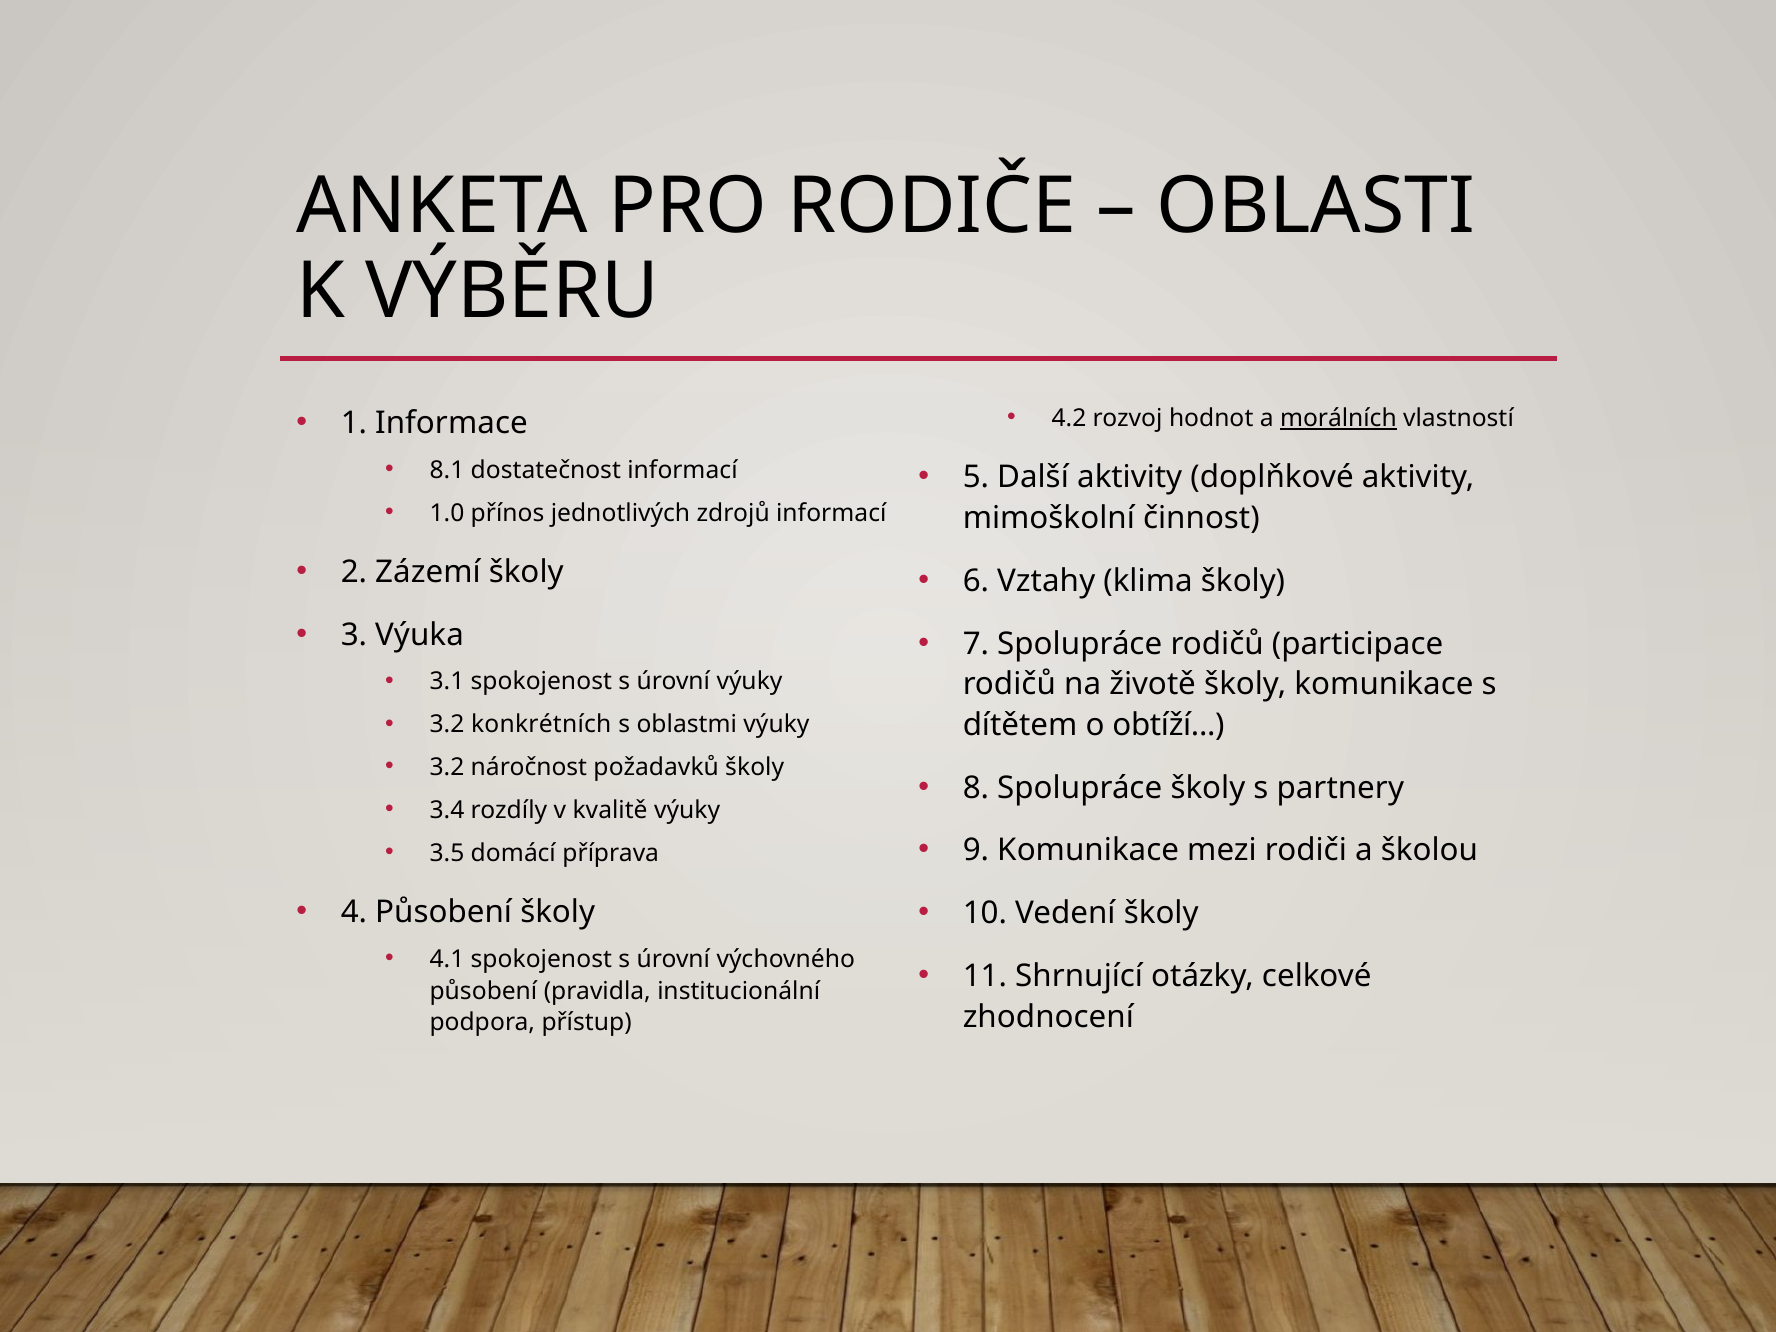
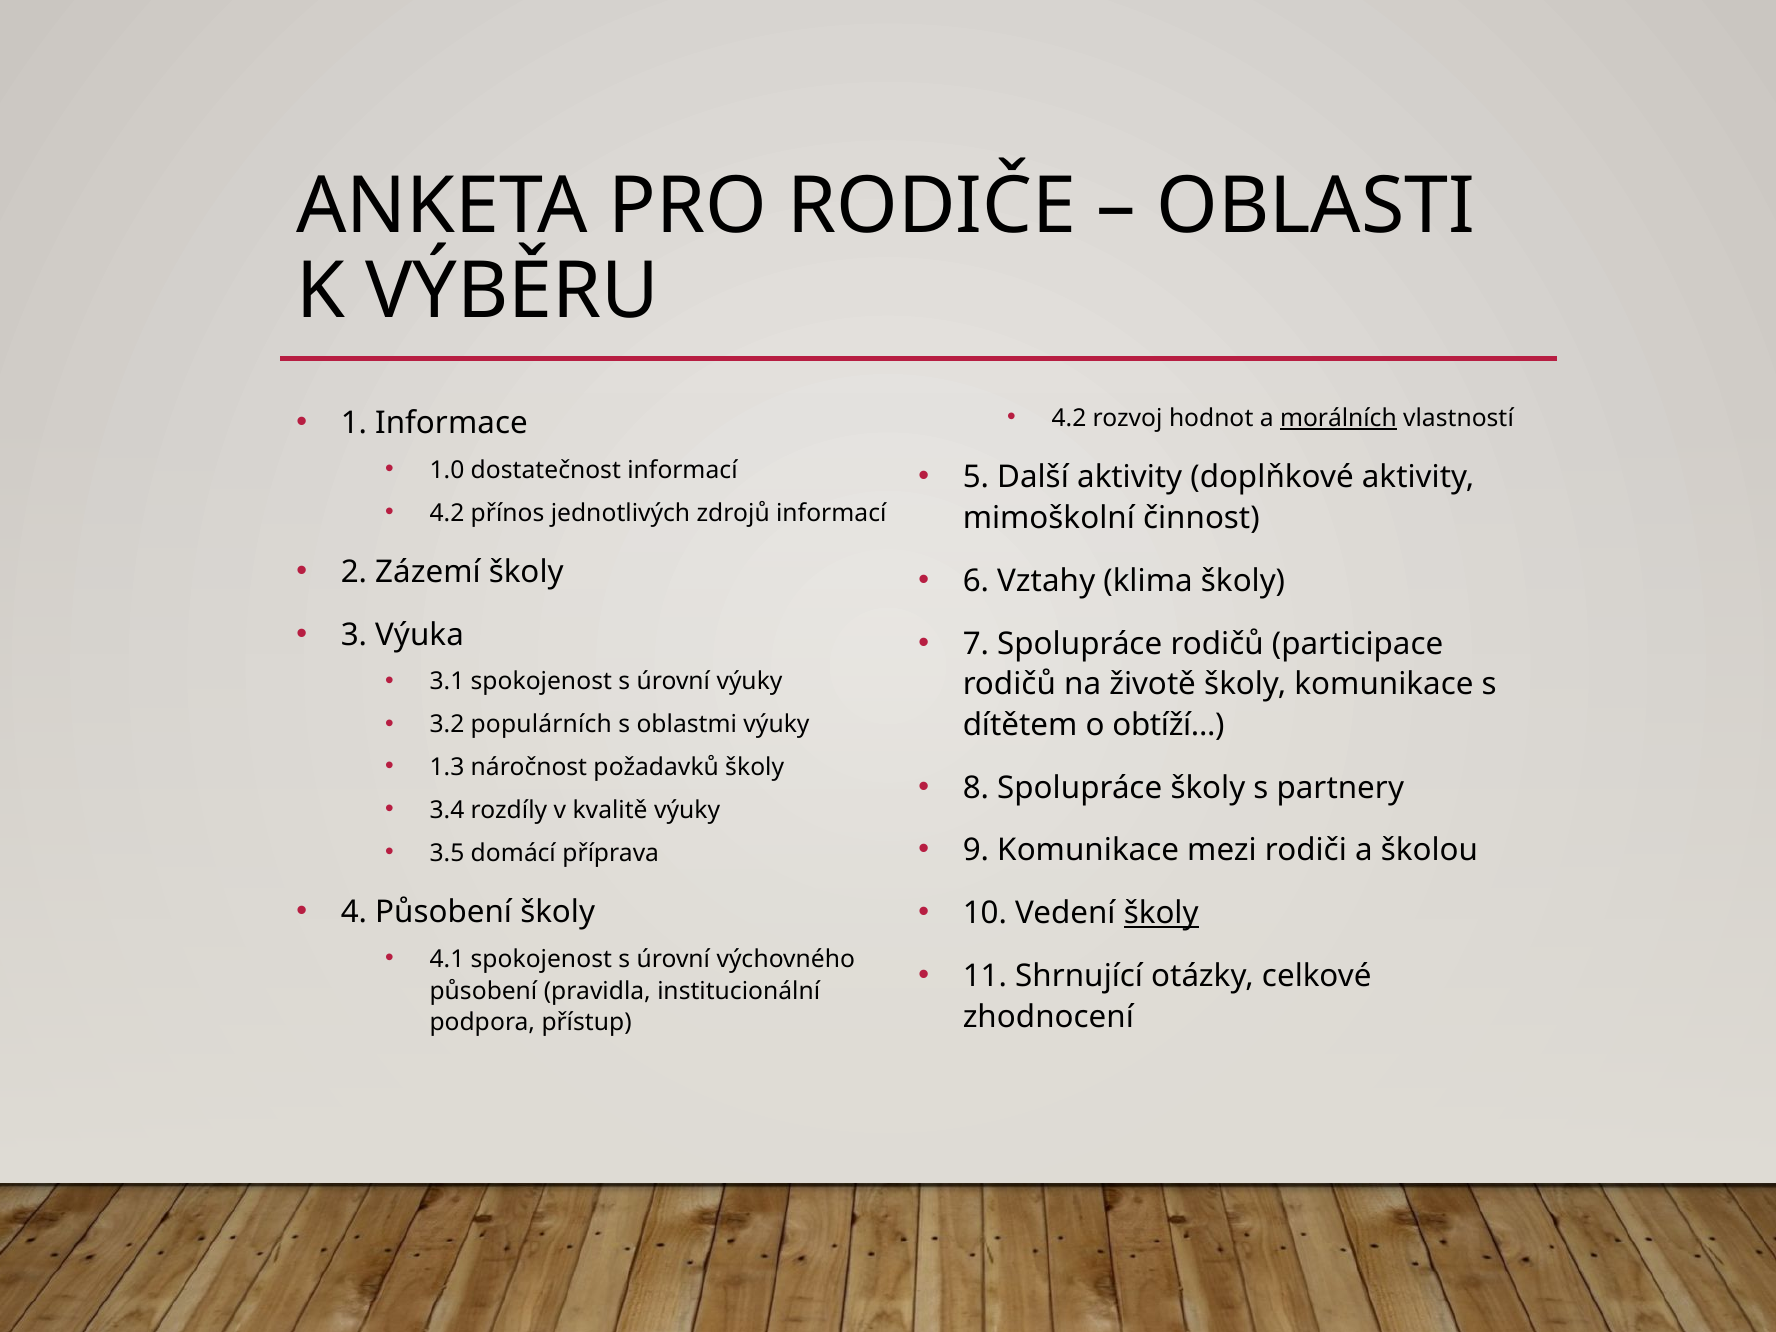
8.1: 8.1 -> 1.0
1.0 at (447, 513): 1.0 -> 4.2
konkrétních: konkrétních -> populárních
3.2 at (447, 767): 3.2 -> 1.3
školy at (1161, 913) underline: none -> present
